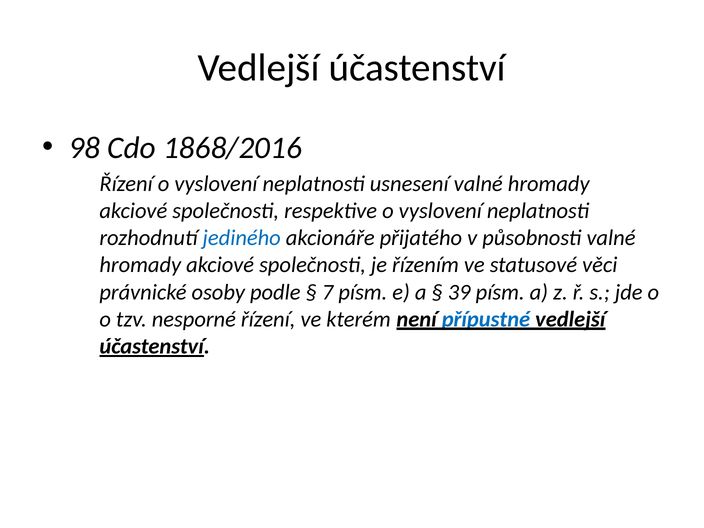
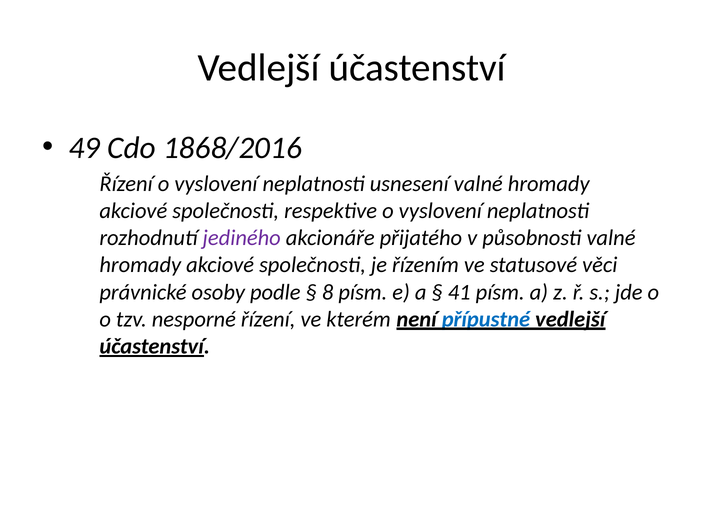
98: 98 -> 49
jediného colour: blue -> purple
7: 7 -> 8
39: 39 -> 41
